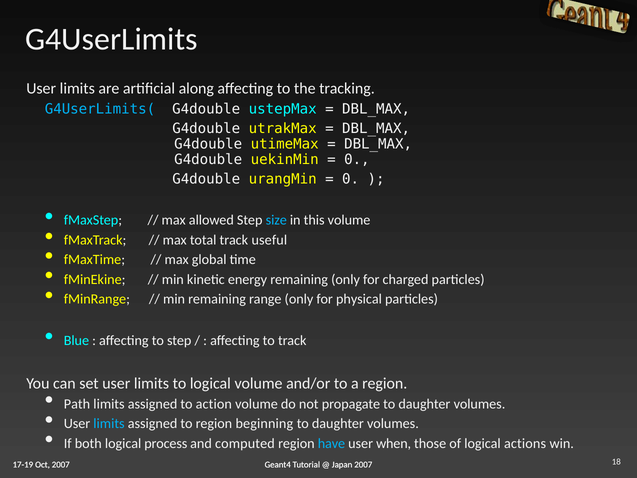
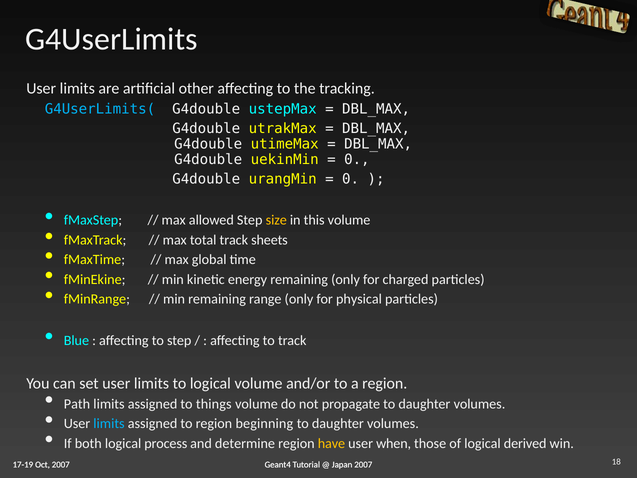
along: along -> other
size colour: light blue -> yellow
useful: useful -> sheets
action: action -> things
computed: computed -> determine
have colour: light blue -> yellow
actions: actions -> derived
